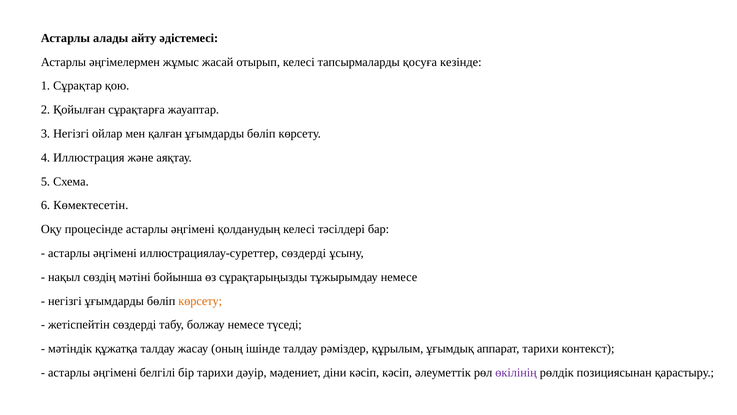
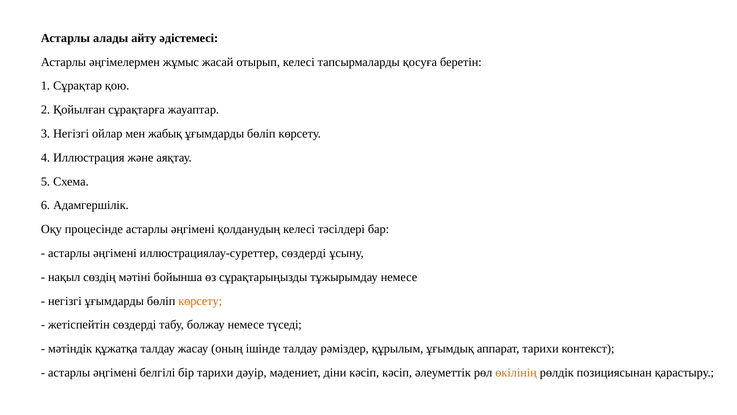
кезінде: кезінде -> беретін
қалған: қалған -> жабық
Көмектесетін: Көмектесетін -> Адамгершілік
өкілінің colour: purple -> orange
